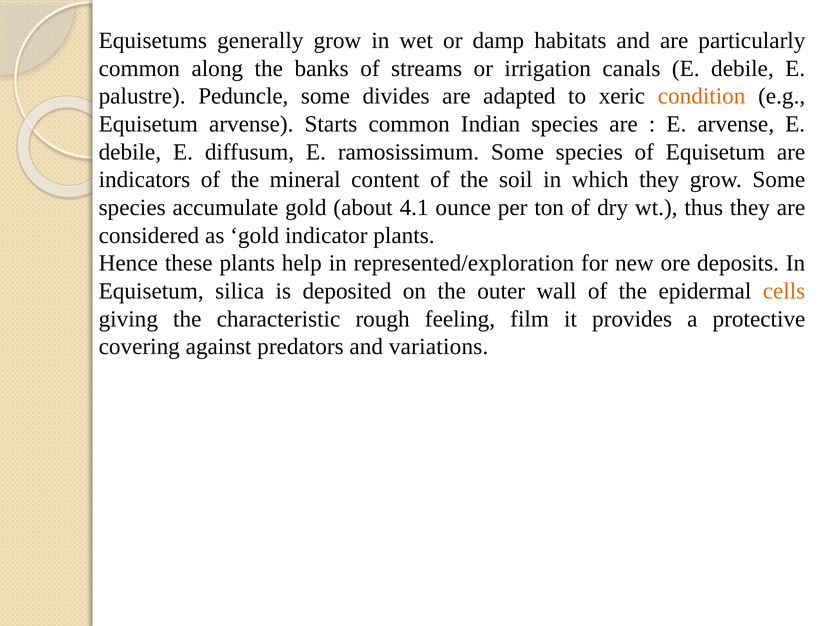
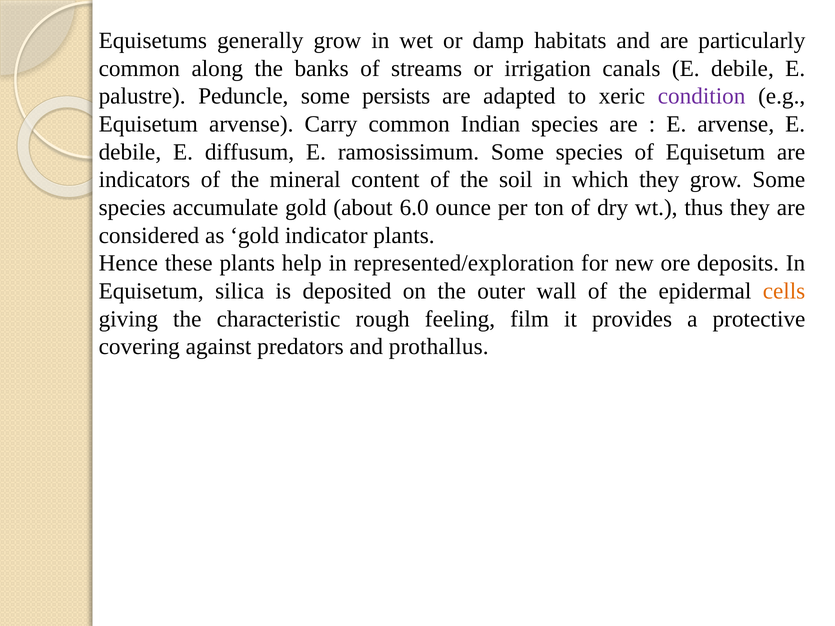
divides: divides -> persists
condition colour: orange -> purple
Starts: Starts -> Carry
4.1: 4.1 -> 6.0
variations: variations -> prothallus
